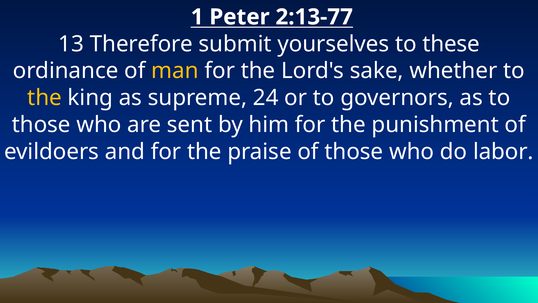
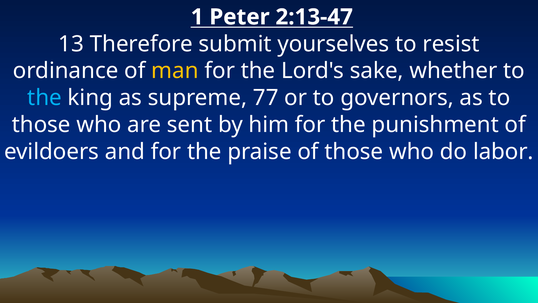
2:13-77: 2:13-77 -> 2:13-47
these: these -> resist
the at (45, 98) colour: yellow -> light blue
24: 24 -> 77
